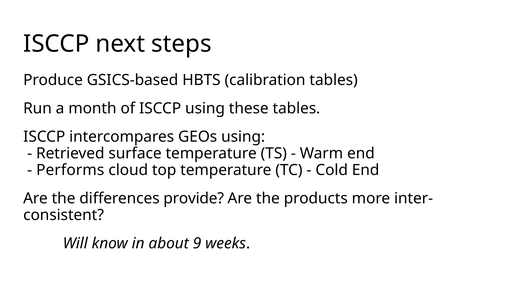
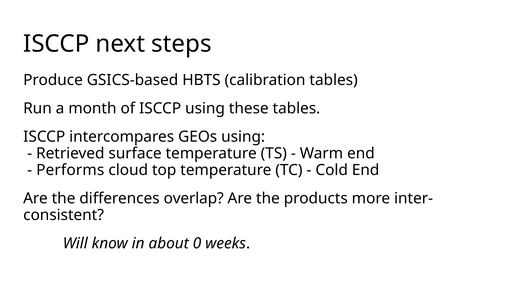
provide: provide -> overlap
9: 9 -> 0
